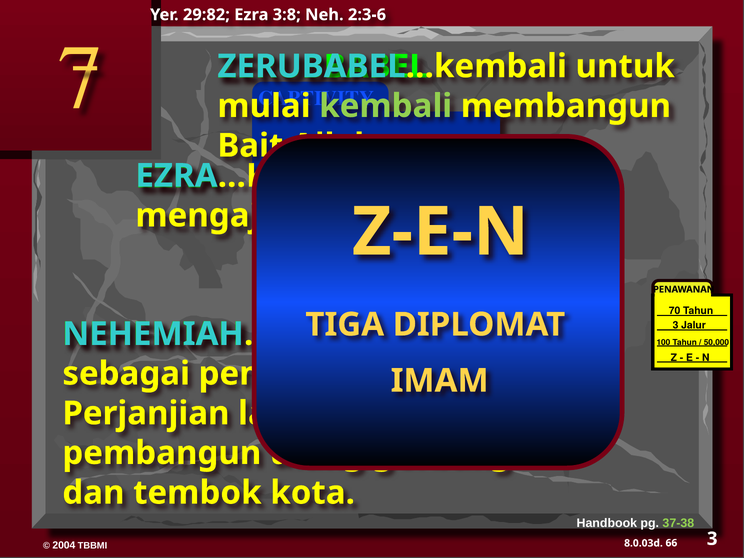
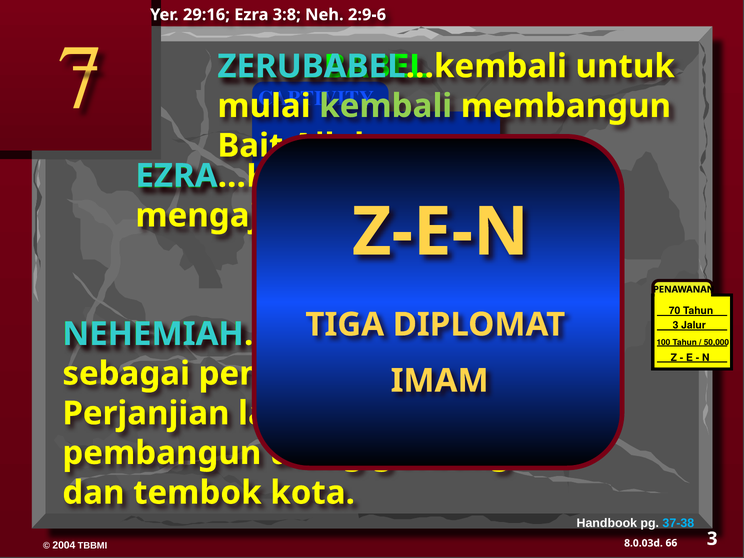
29:82: 29:82 -> 29:16
2:3-6: 2:3-6 -> 2:9-6
37-38 colour: light green -> light blue
